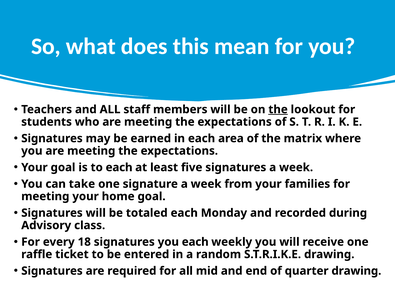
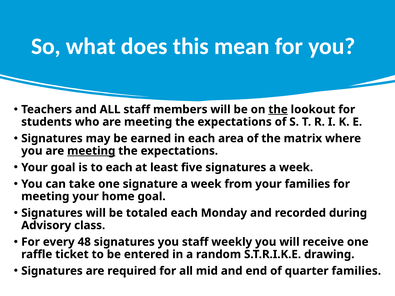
meeting at (91, 151) underline: none -> present
18: 18 -> 48
you each: each -> staff
quarter drawing: drawing -> families
